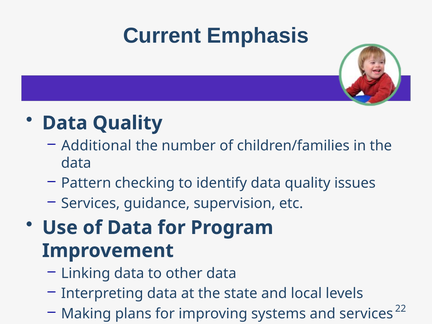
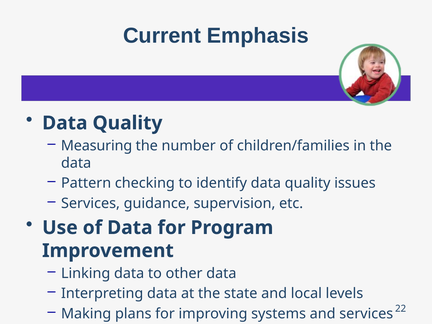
Additional: Additional -> Measuring
